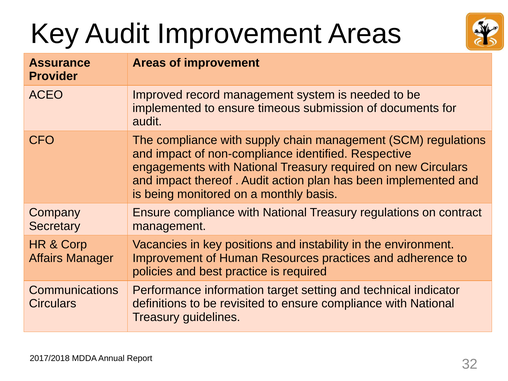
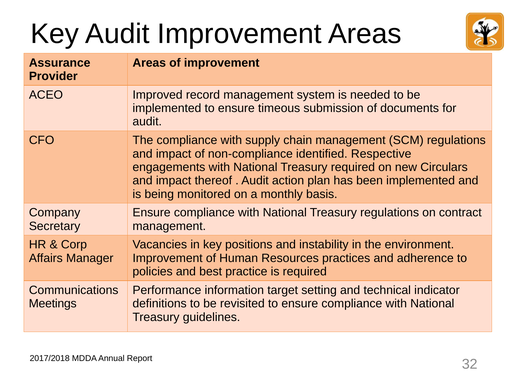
Circulars at (53, 304): Circulars -> Meetings
